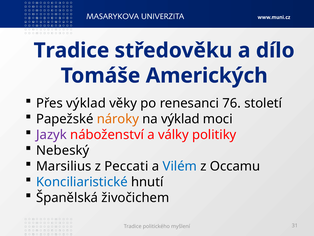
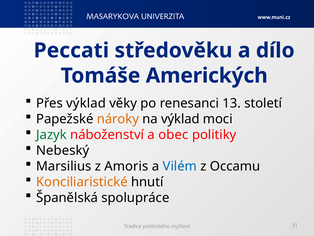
Tradice at (71, 50): Tradice -> Peccati
76: 76 -> 13
Jazyk colour: purple -> green
války: války -> obec
Peccati: Peccati -> Amoris
Konciliaristické colour: blue -> orange
živočichem: živočichem -> spolupráce
